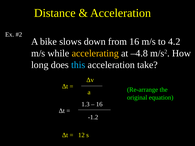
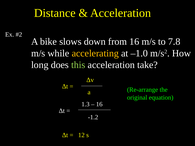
4.2: 4.2 -> 7.8
–4.8: –4.8 -> –1.0
this colour: light blue -> light green
